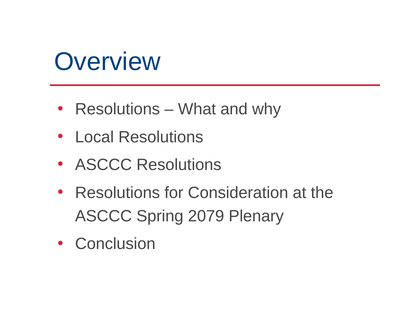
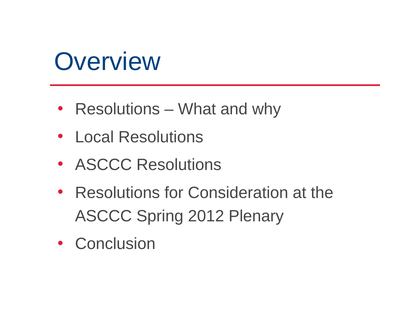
2079: 2079 -> 2012
